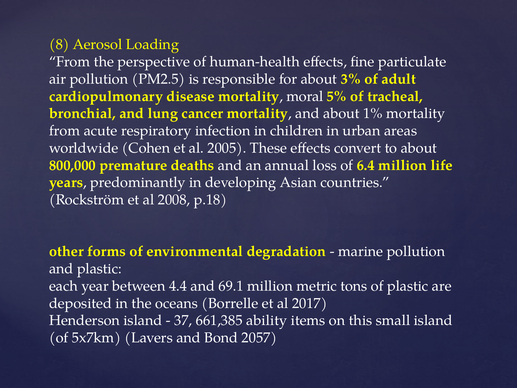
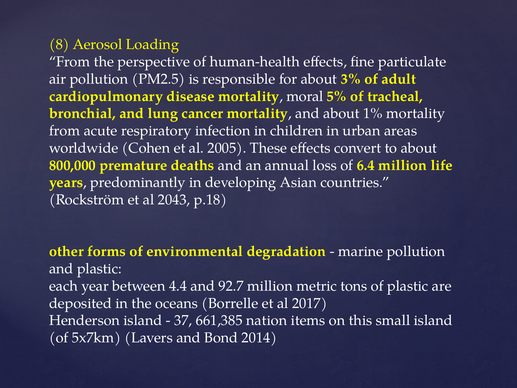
2008: 2008 -> 2043
69.1: 69.1 -> 92.7
ability: ability -> nation
2057: 2057 -> 2014
